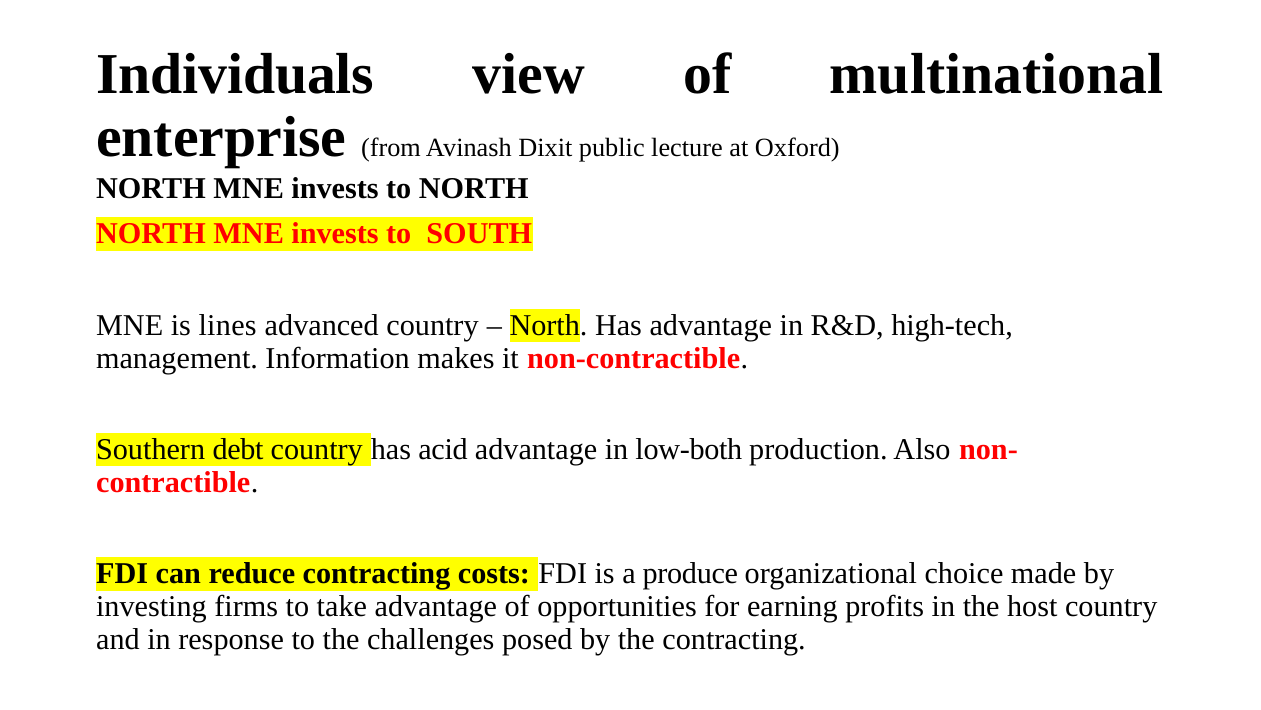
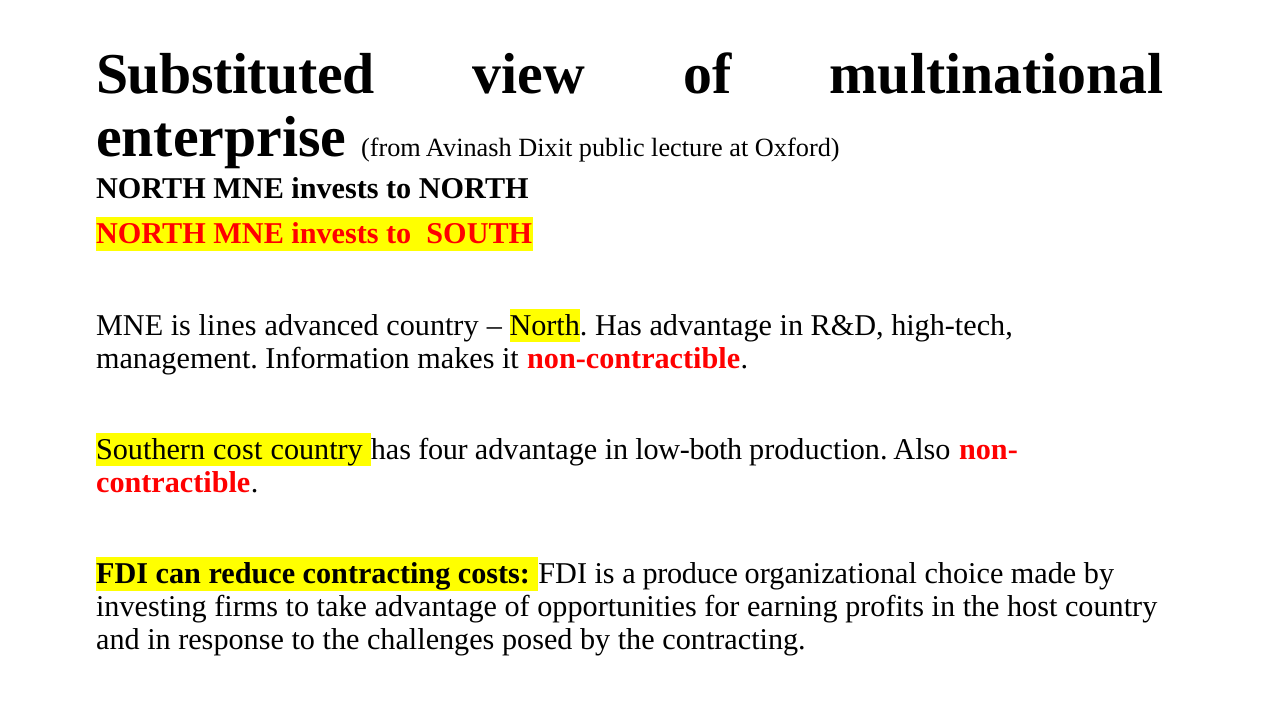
Individuals: Individuals -> Substituted
debt: debt -> cost
acid: acid -> four
